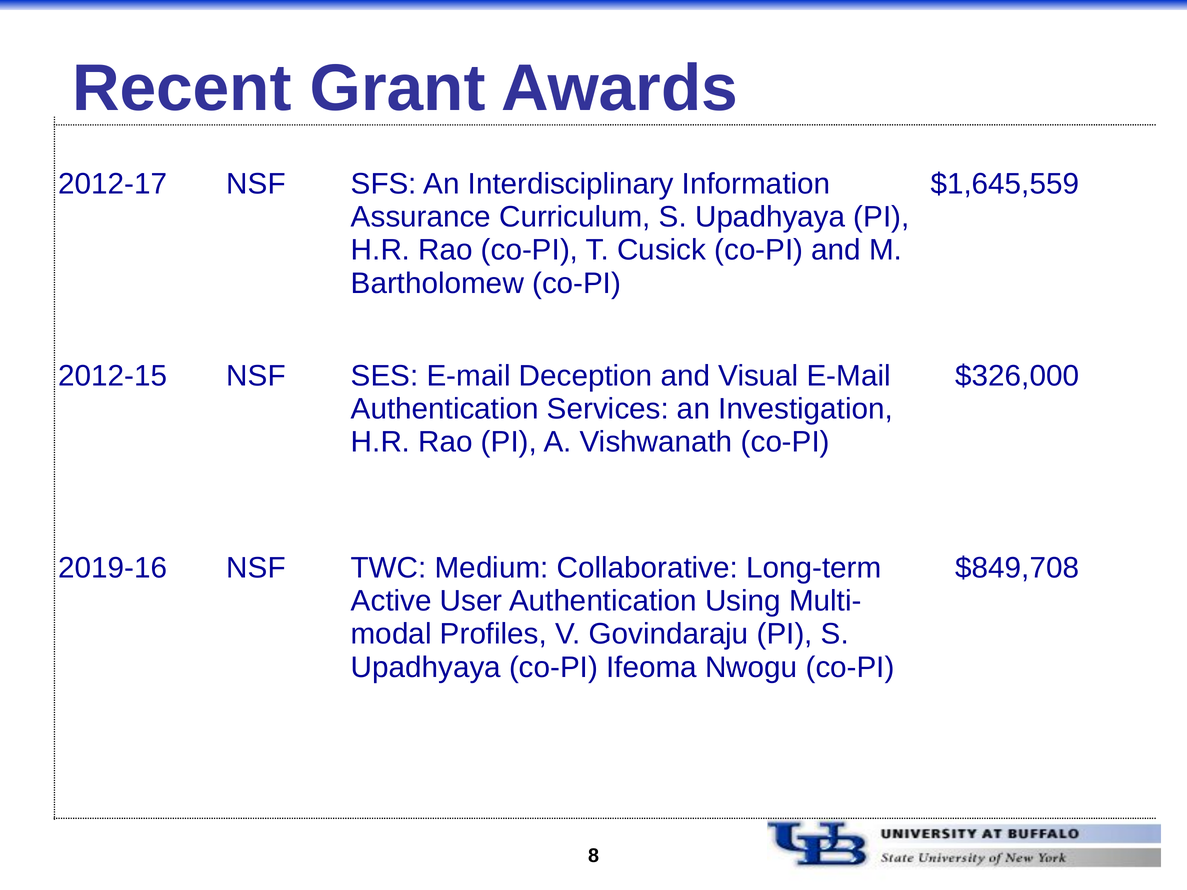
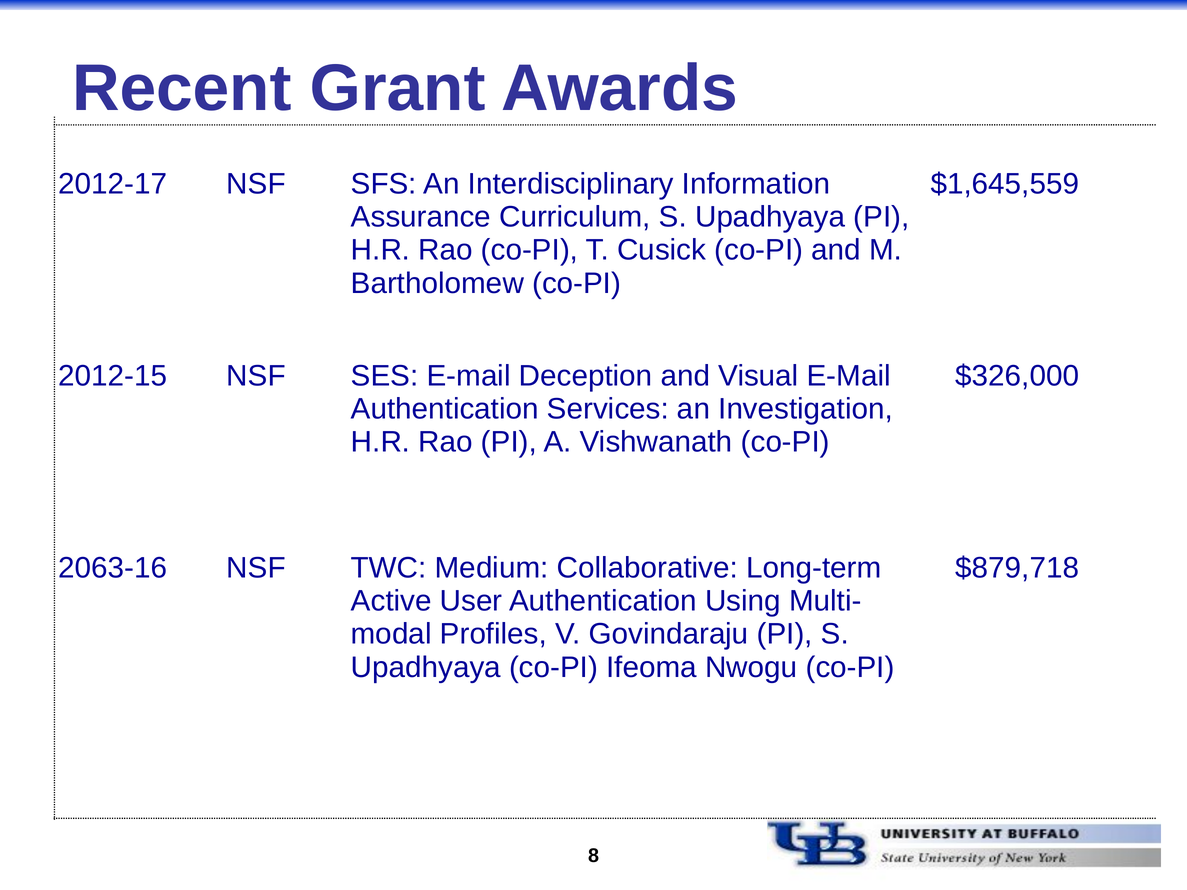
2019-16: 2019-16 -> 2063-16
$849,708: $849,708 -> $879,718
